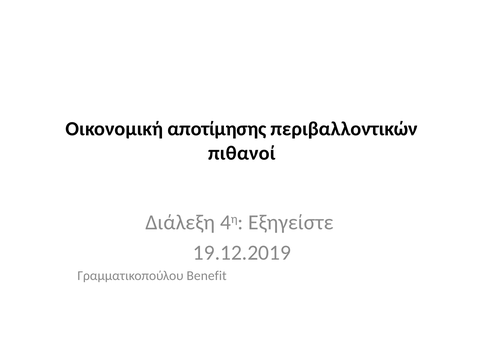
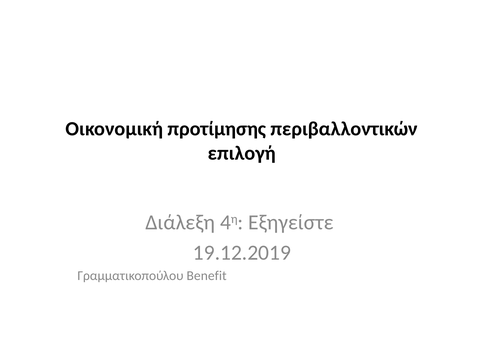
αποτίμησης: αποτίμησης -> προτίμησης
πιθανοί: πιθανοί -> επιλογή
